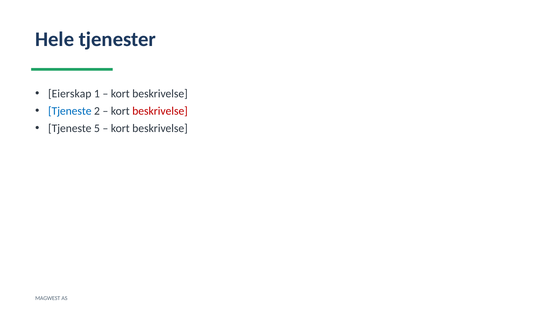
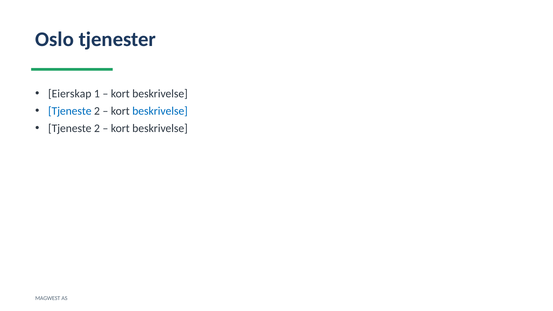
Hele: Hele -> Oslo
beskrivelse at (160, 111) colour: red -> blue
5 at (97, 128): 5 -> 2
